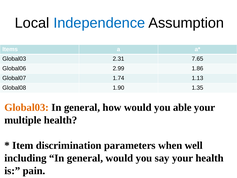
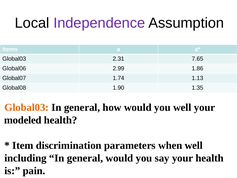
Independence colour: blue -> purple
you able: able -> well
multiple: multiple -> modeled
